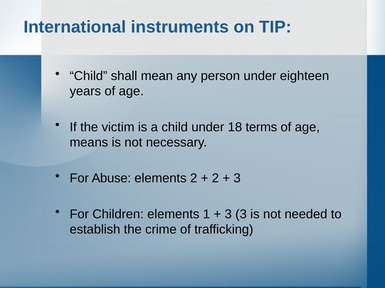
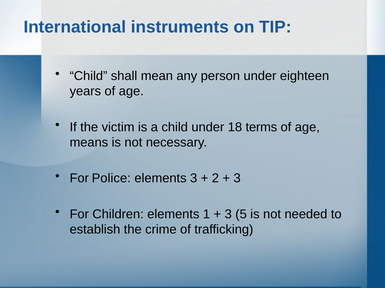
Abuse: Abuse -> Police
elements 2: 2 -> 3
3 3: 3 -> 5
